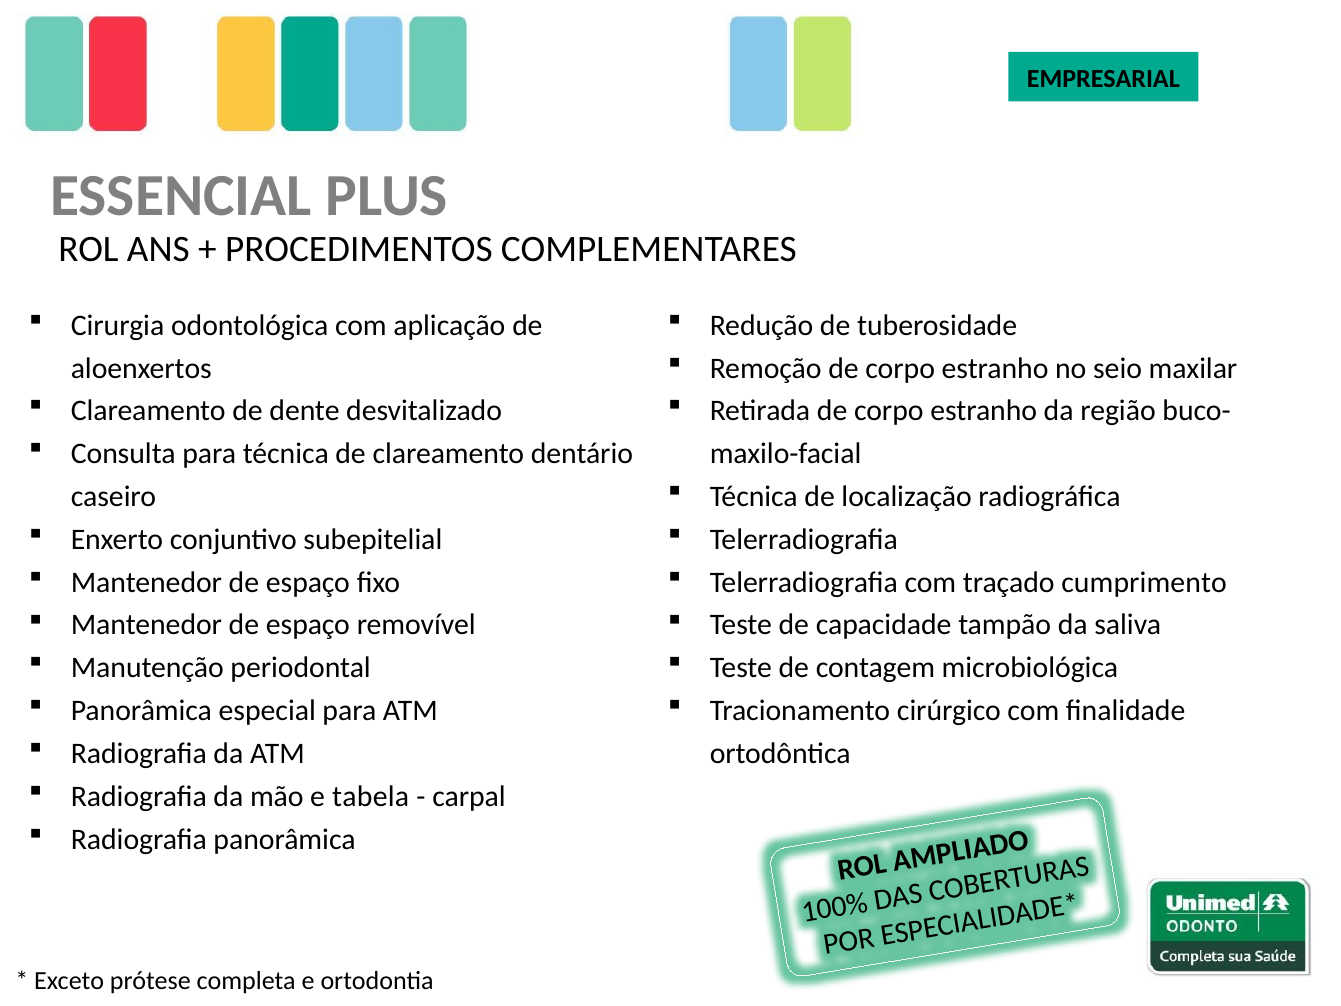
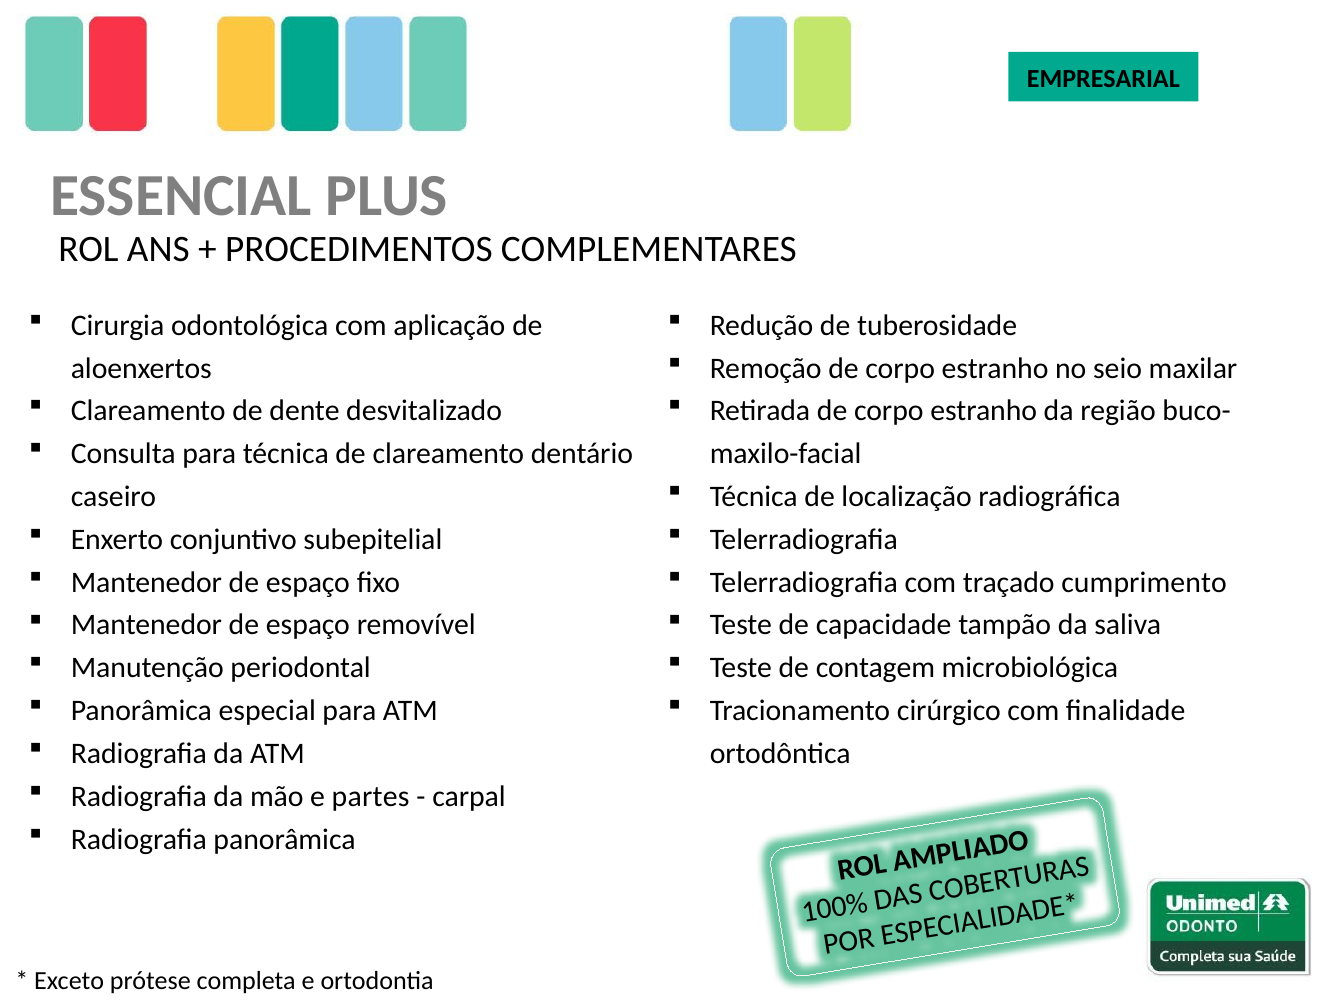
tabela: tabela -> partes
